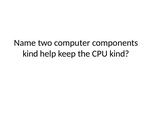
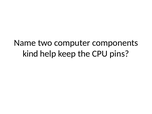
CPU kind: kind -> pins
